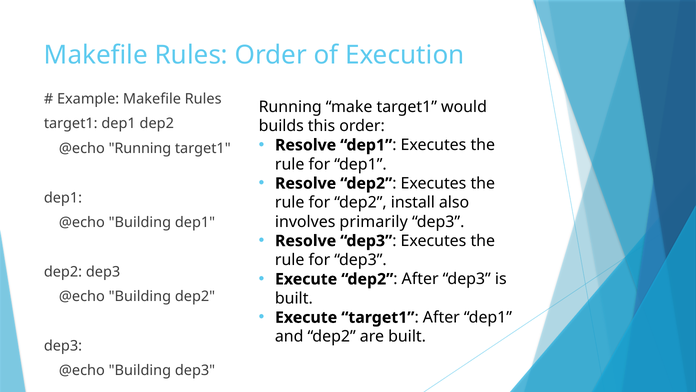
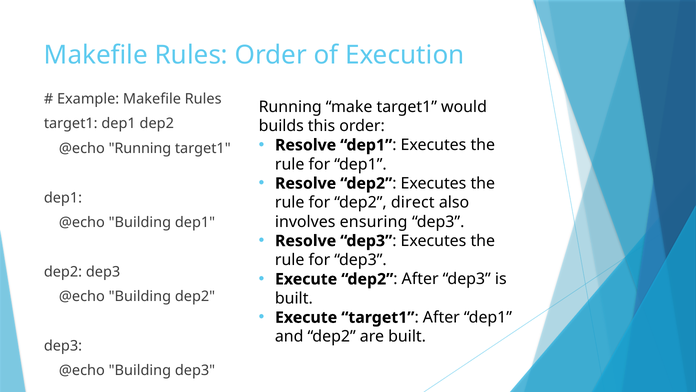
install: install -> direct
primarily: primarily -> ensuring
